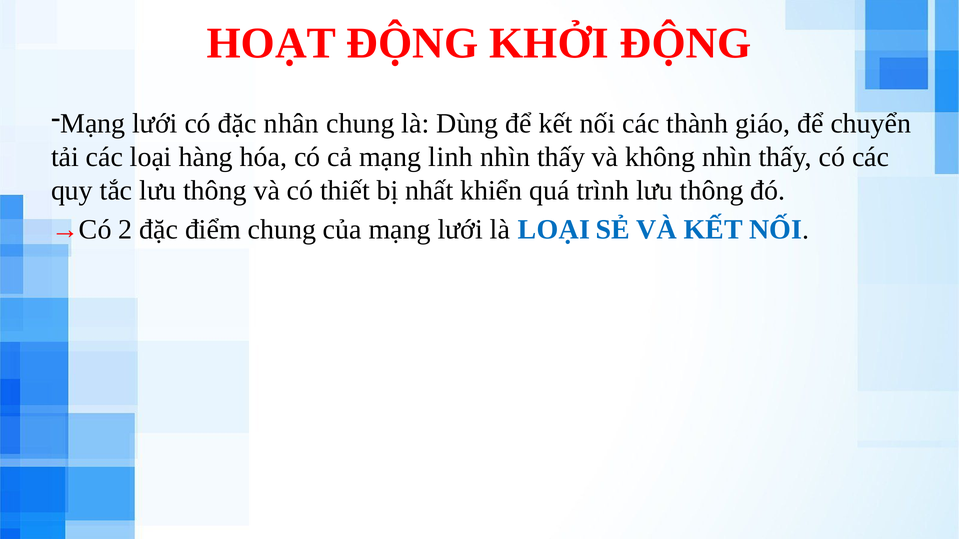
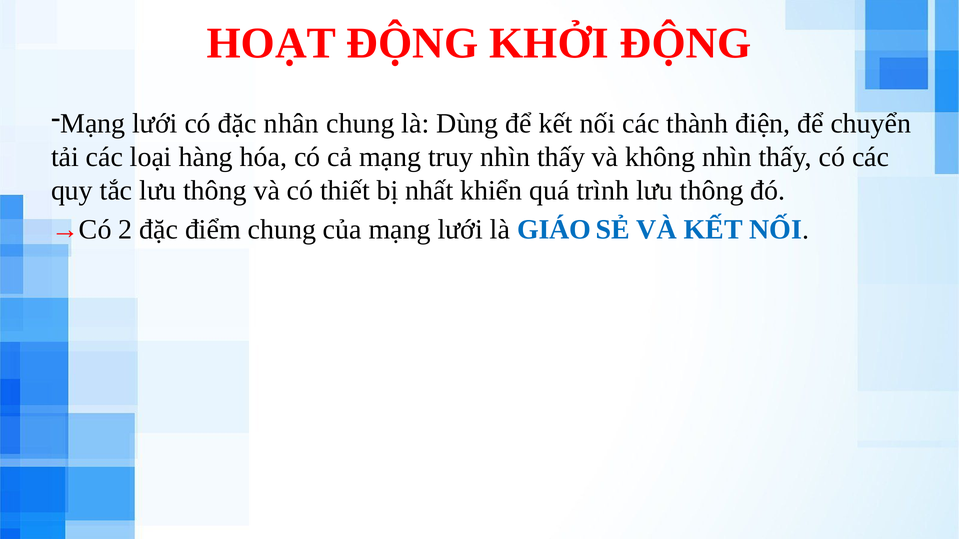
giáo: giáo -> điện
linh: linh -> truy
là LOẠI: LOẠI -> GIÁO
